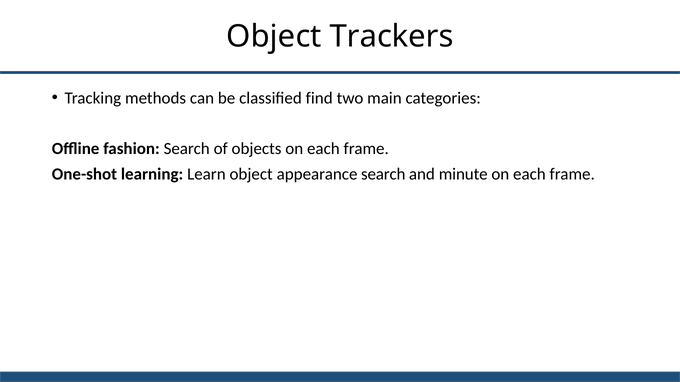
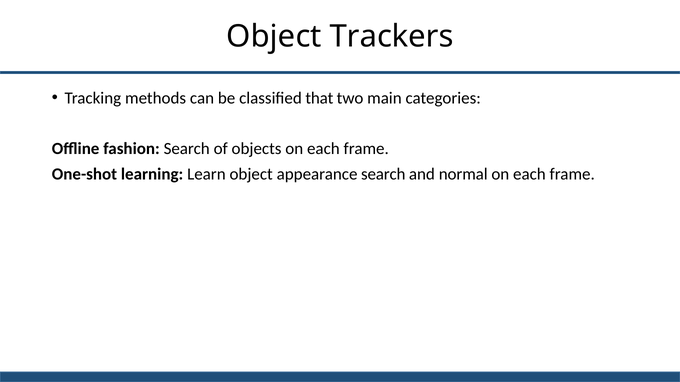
find: find -> that
minute: minute -> normal
